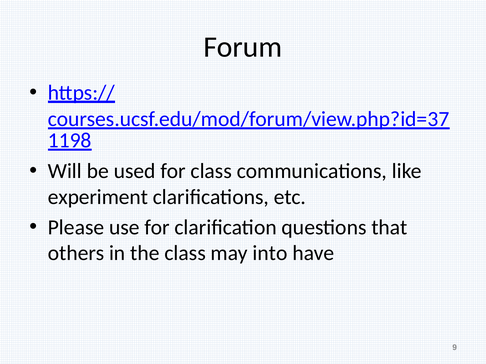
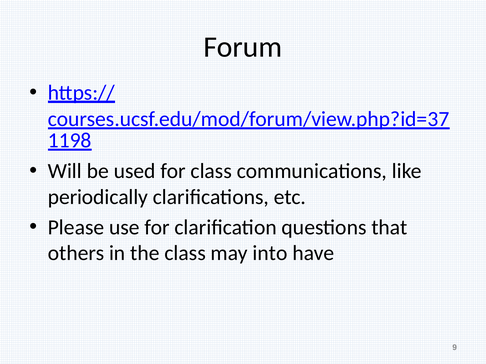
experiment: experiment -> periodically
